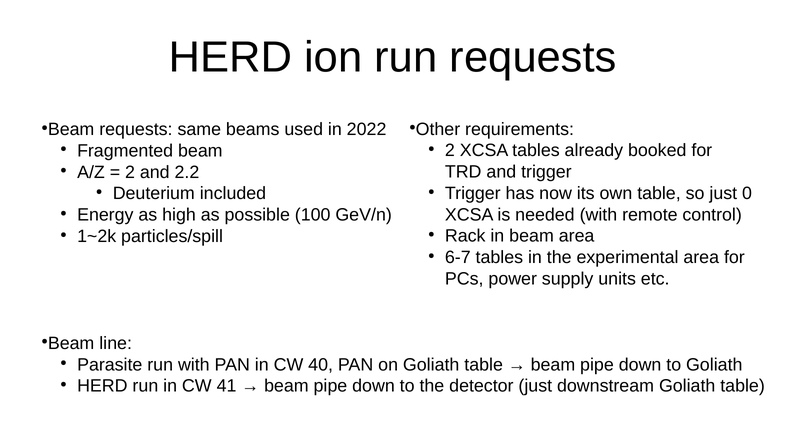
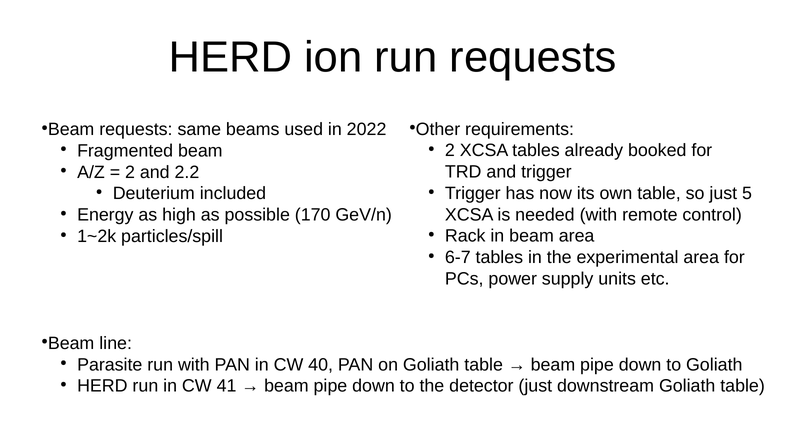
0: 0 -> 5
100: 100 -> 170
